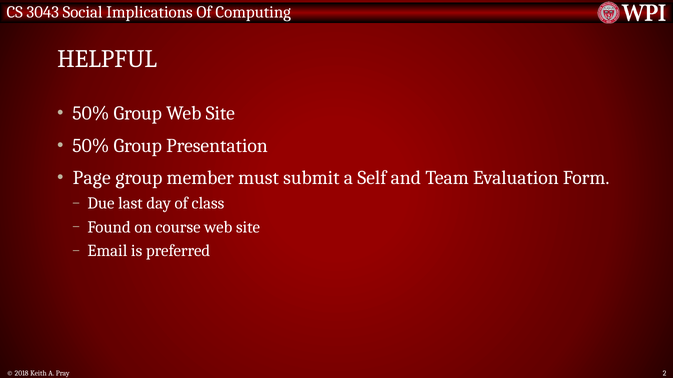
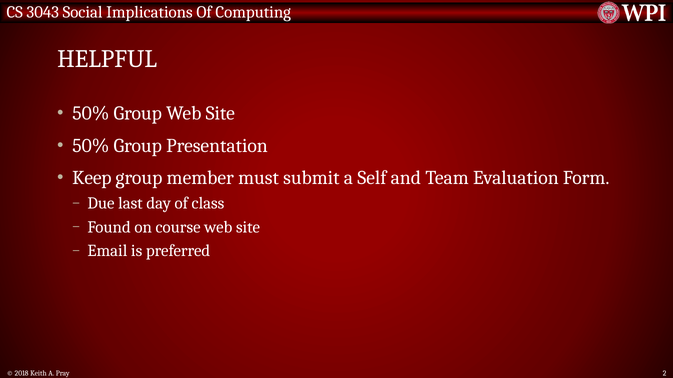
Page: Page -> Keep
